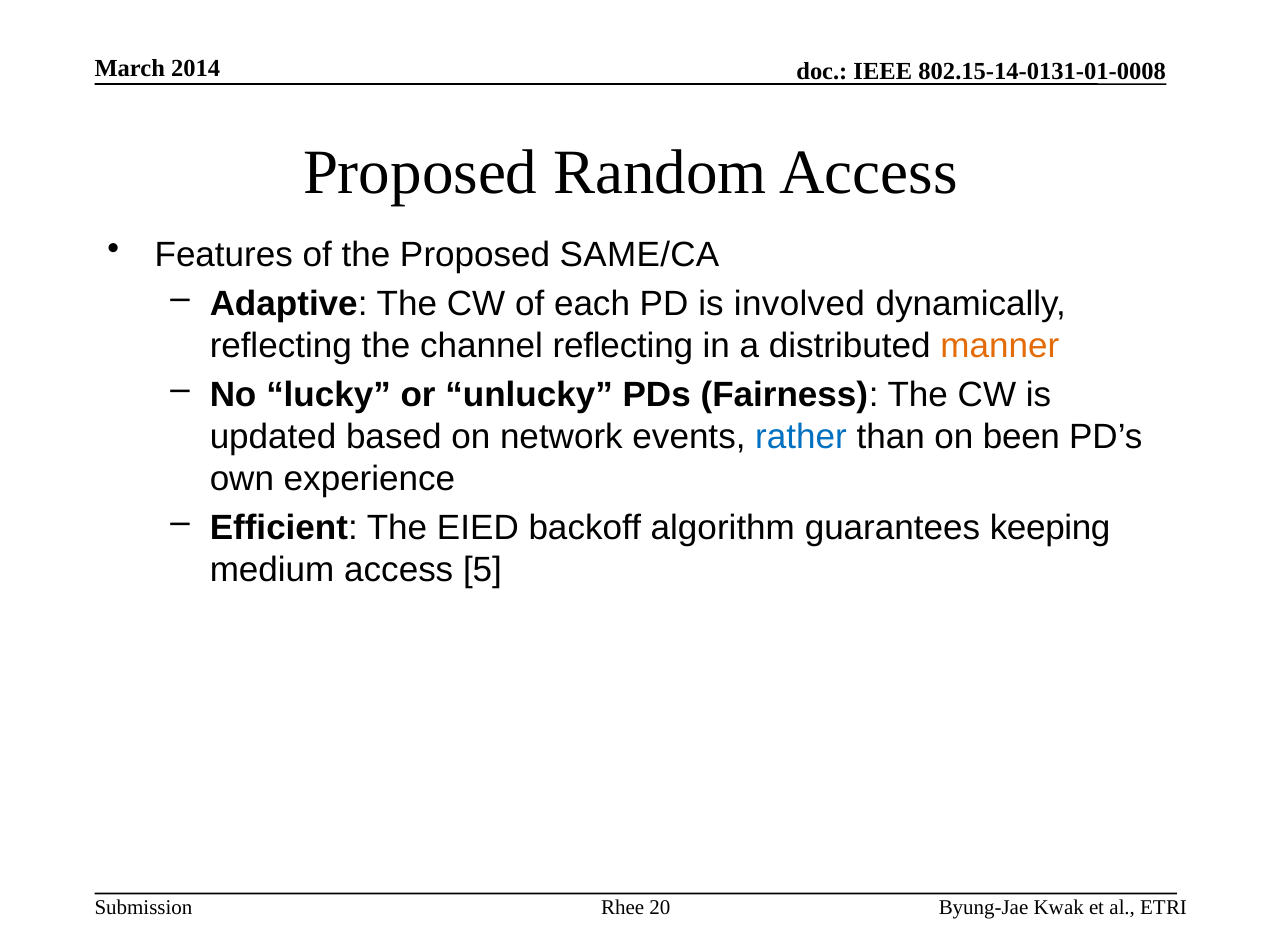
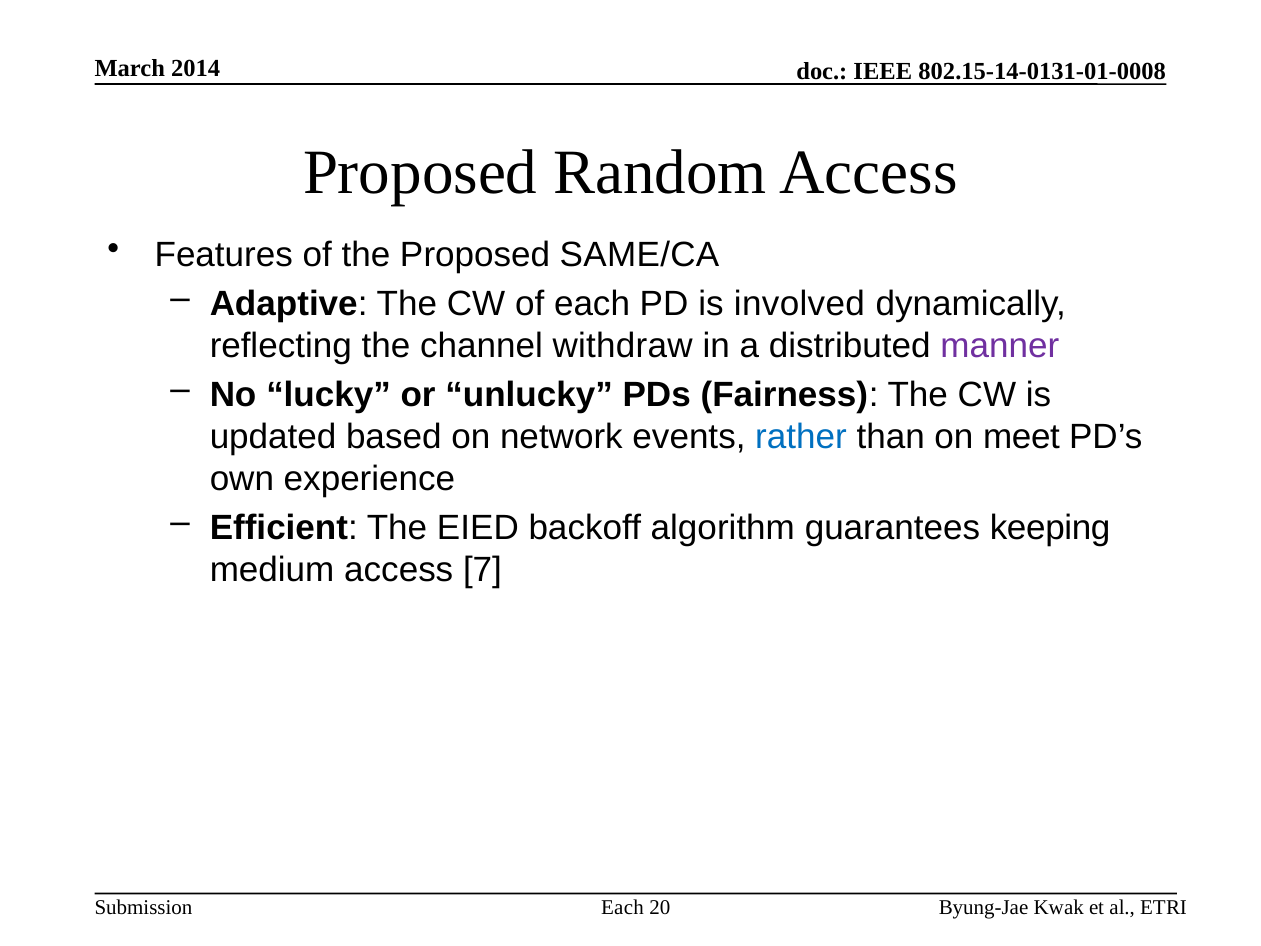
channel reflecting: reflecting -> withdraw
manner colour: orange -> purple
been: been -> meet
5: 5 -> 7
Rhee at (623, 907): Rhee -> Each
